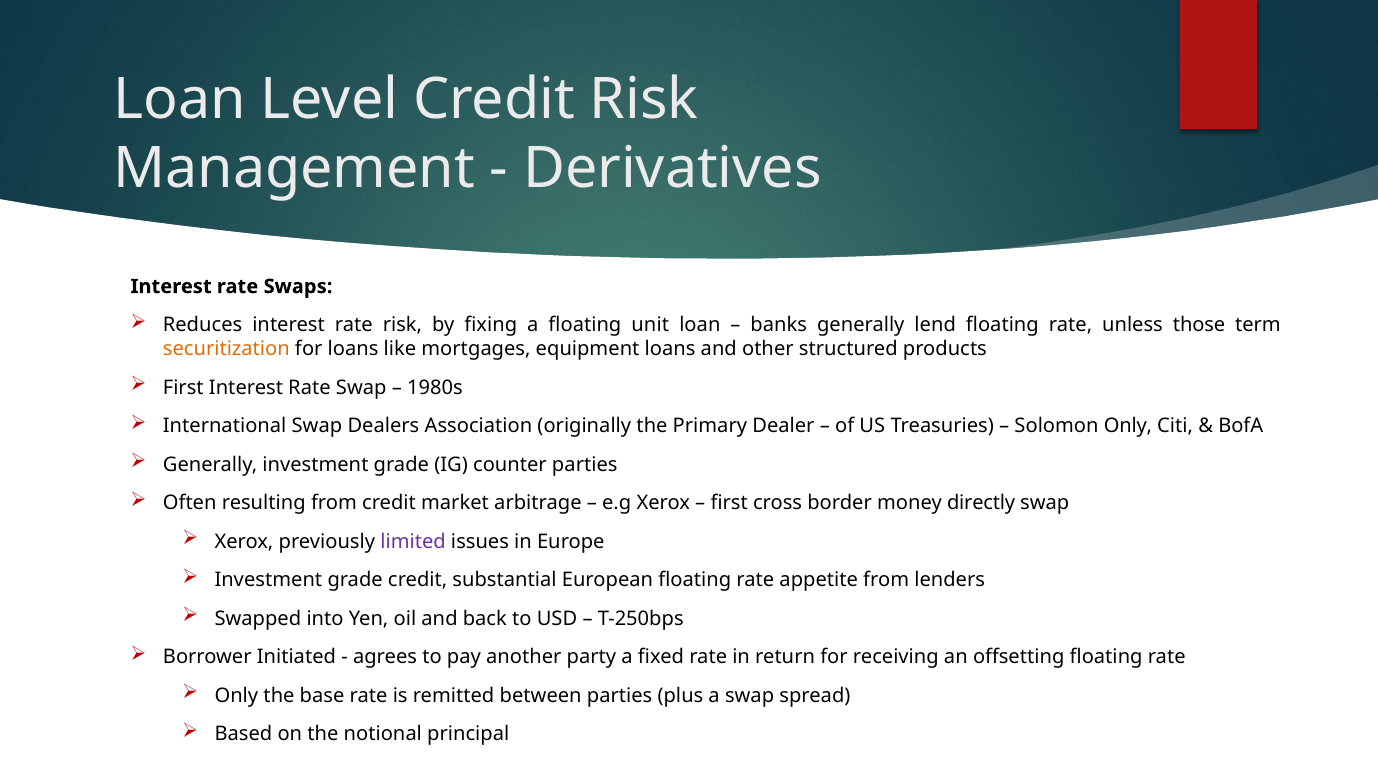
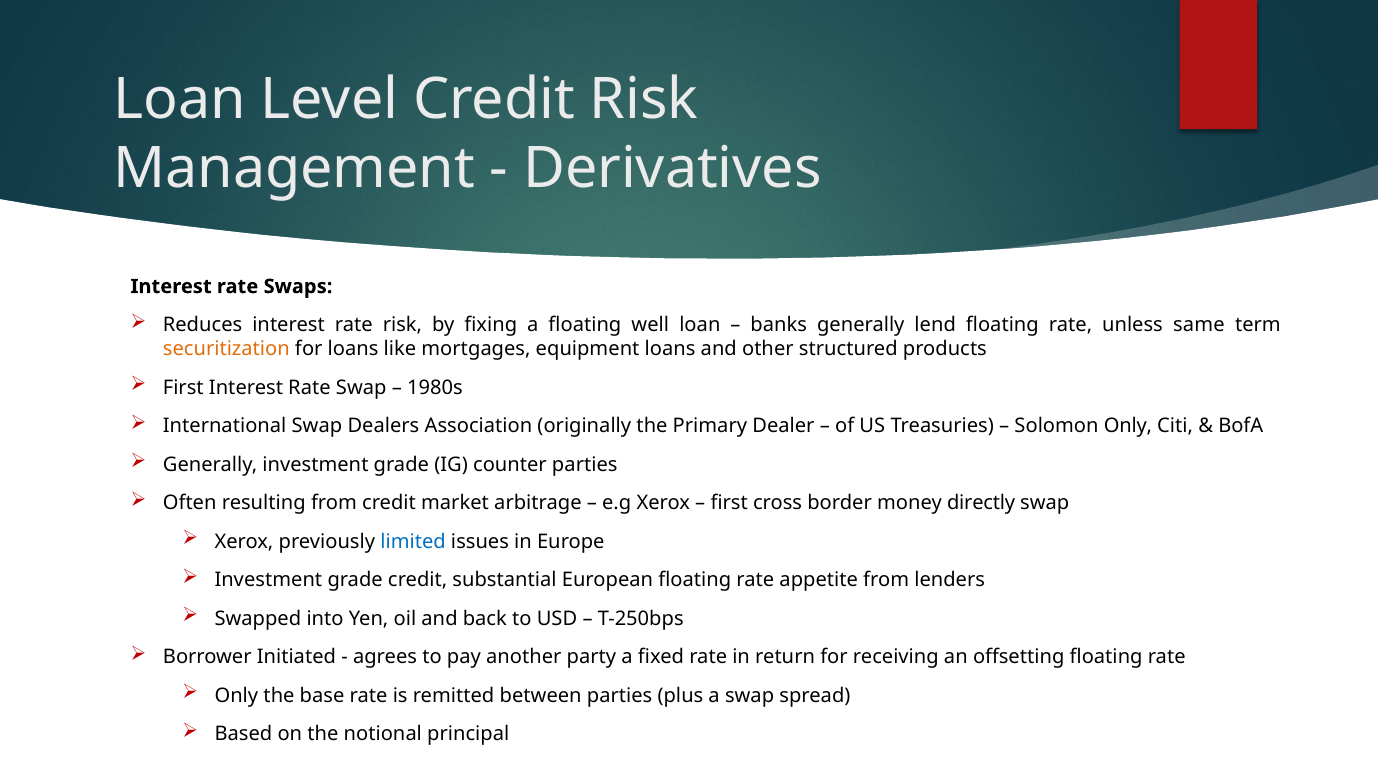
unit: unit -> well
those: those -> same
limited colour: purple -> blue
